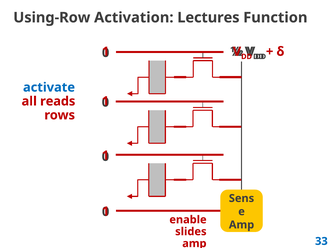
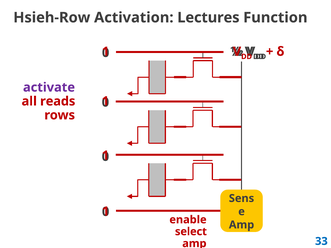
Using-Row: Using-Row -> Hsieh-Row
activate colour: blue -> purple
slides: slides -> select
